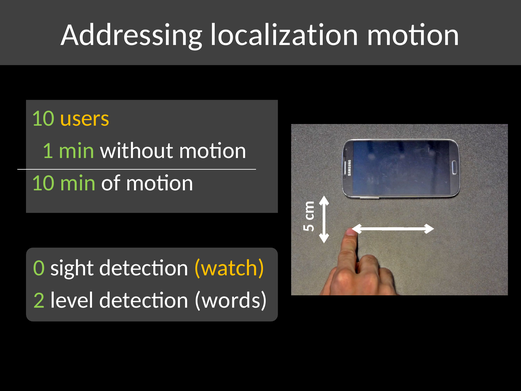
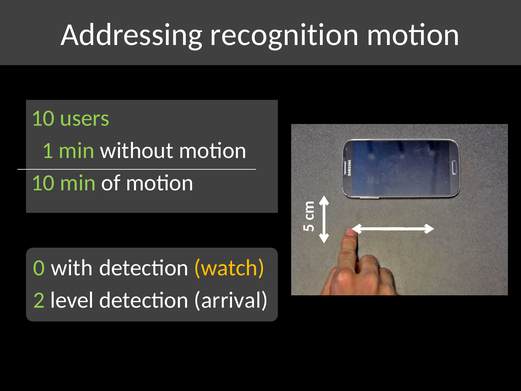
localization: localization -> recognition
users colour: yellow -> light green
sight: sight -> with
words: words -> arrival
